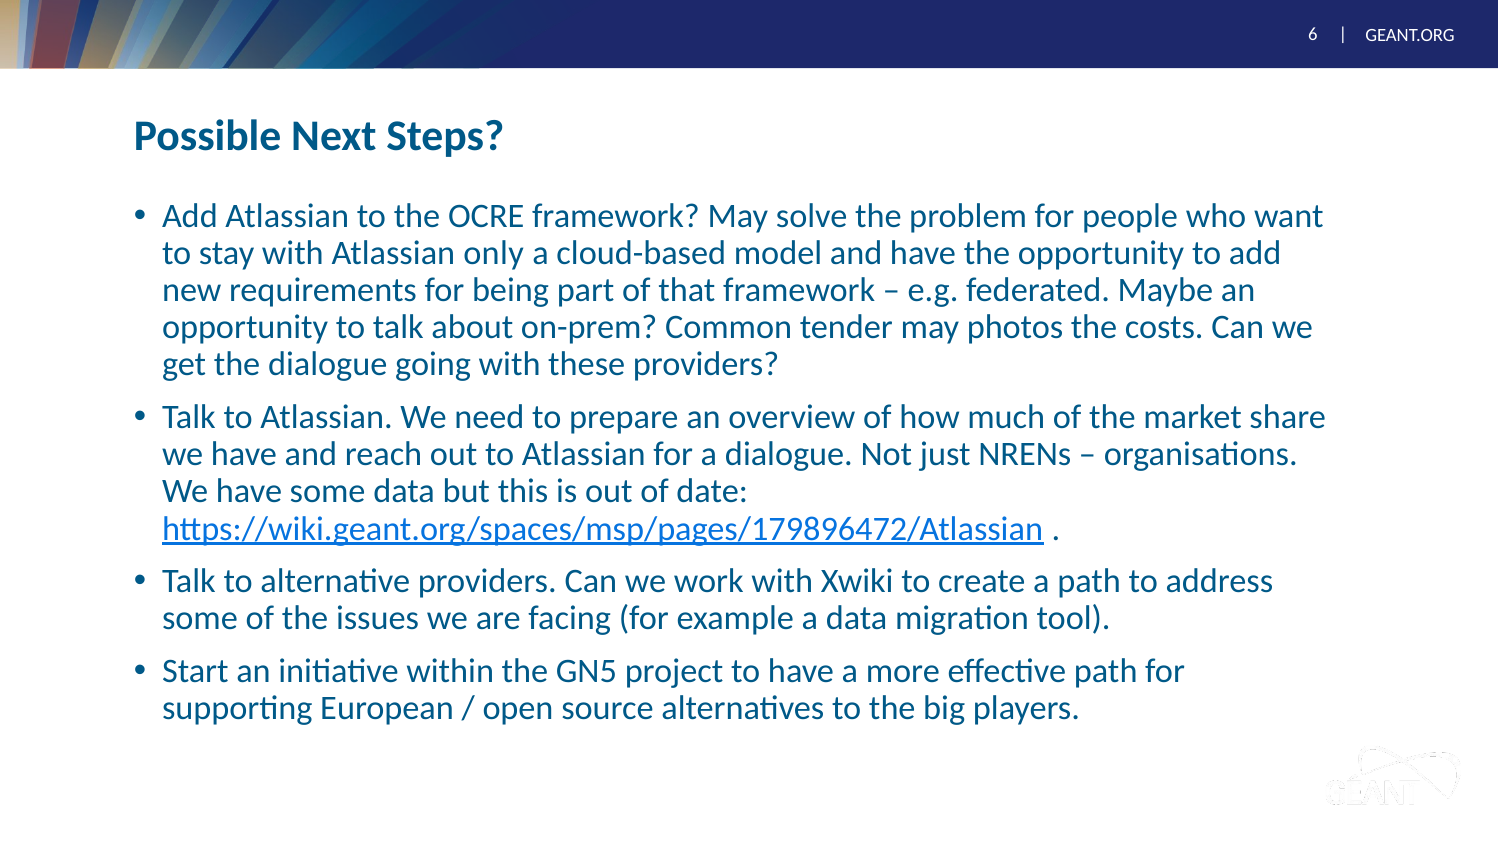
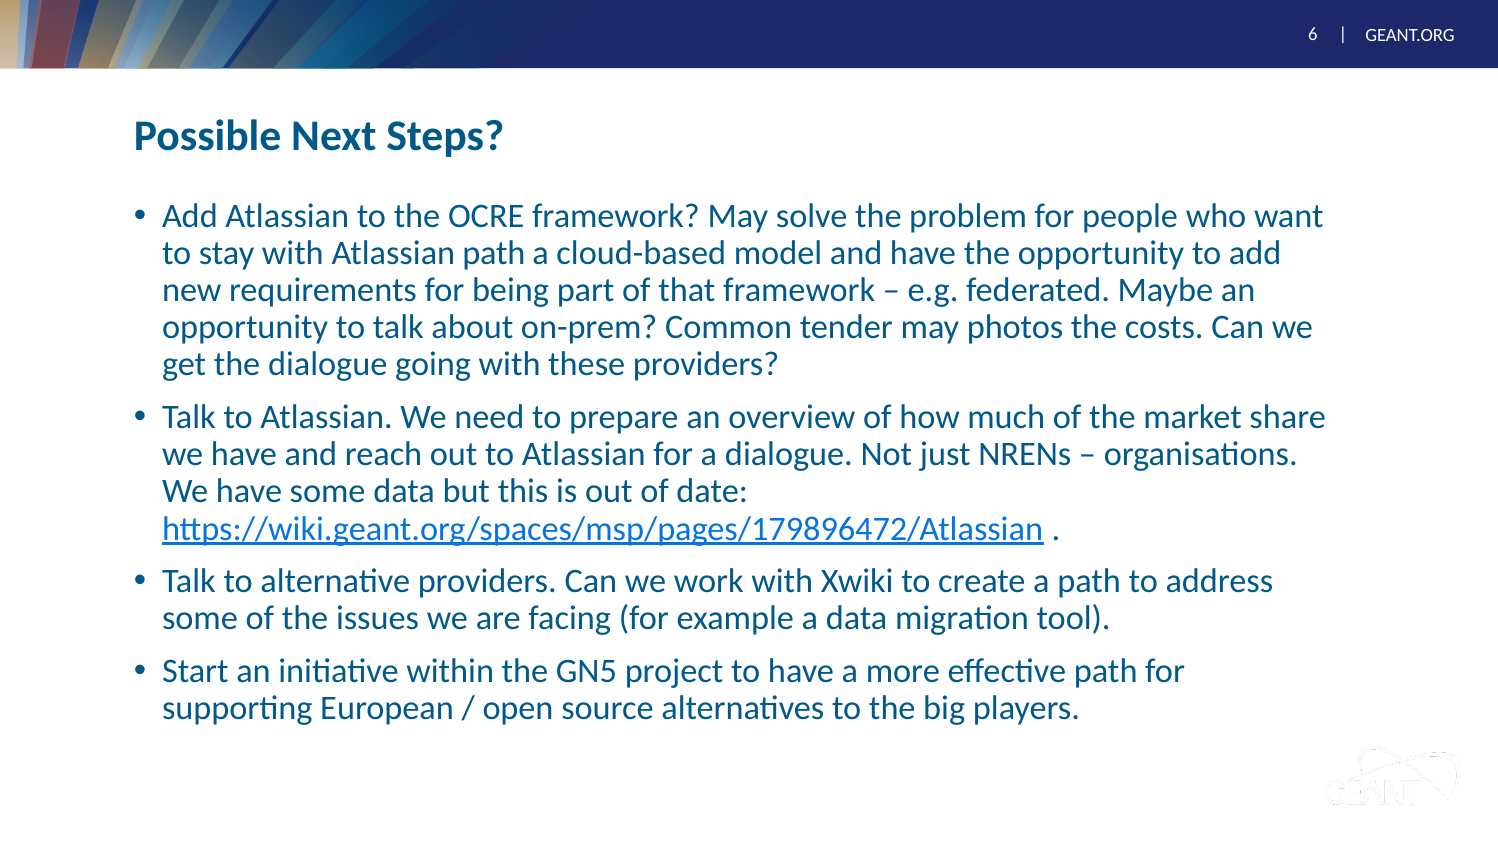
Atlassian only: only -> path
